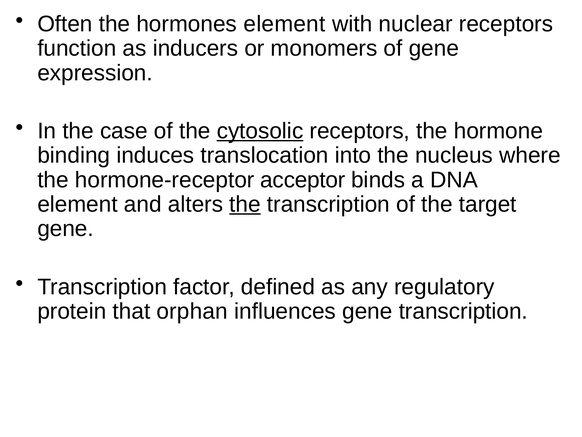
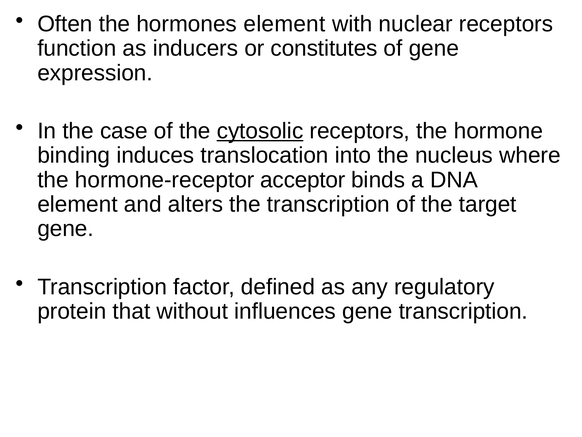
monomers: monomers -> constitutes
the at (245, 204) underline: present -> none
orphan: orphan -> without
